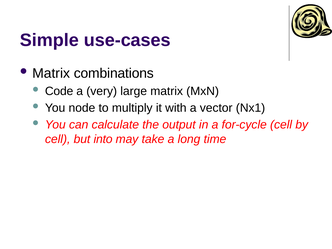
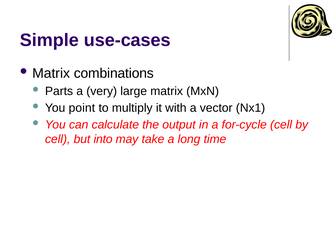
Code: Code -> Parts
node: node -> point
